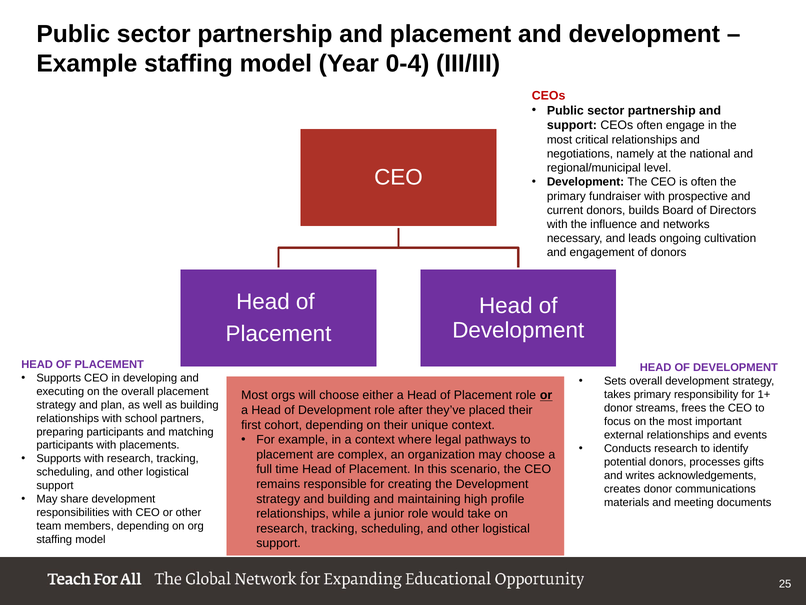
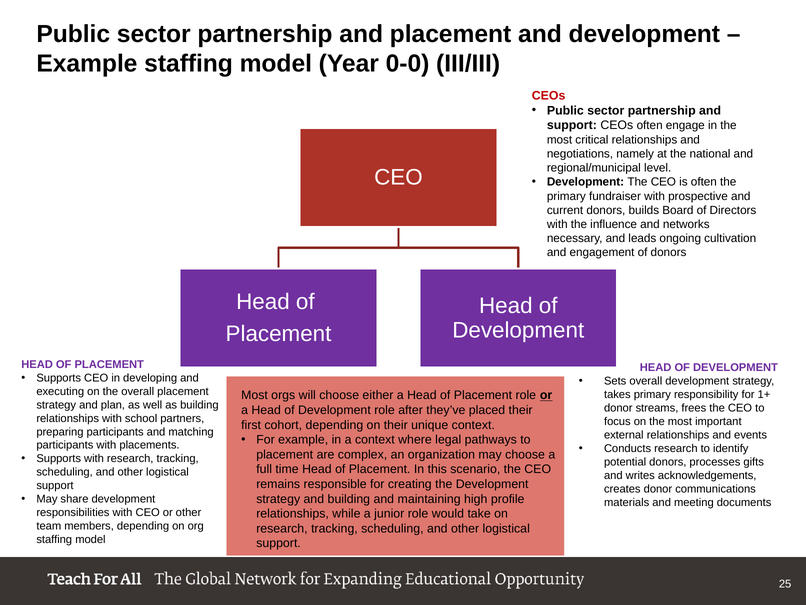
0-4: 0-4 -> 0-0
